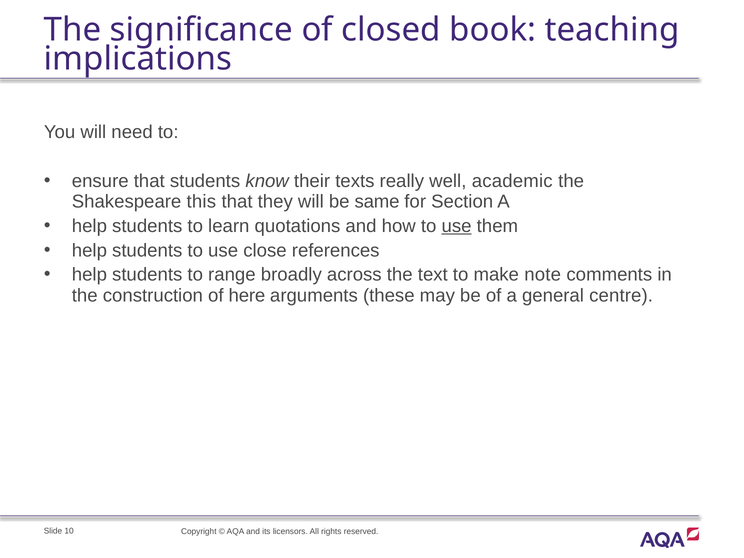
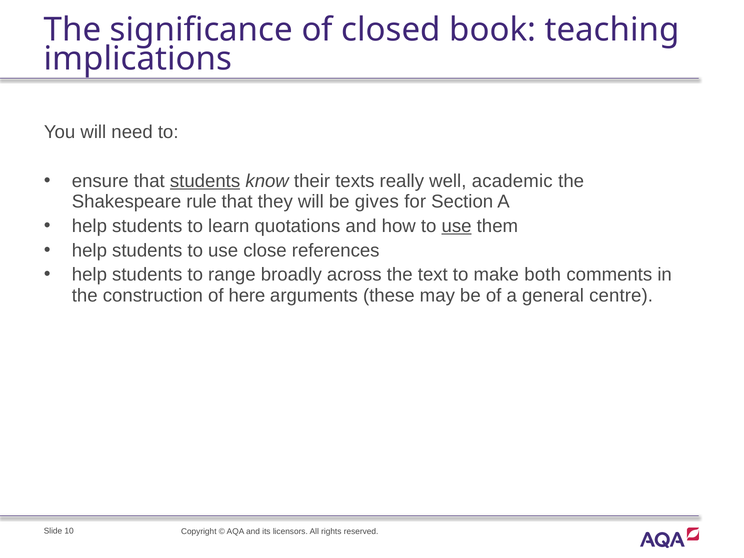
students at (205, 181) underline: none -> present
this: this -> rule
same: same -> gives
note: note -> both
